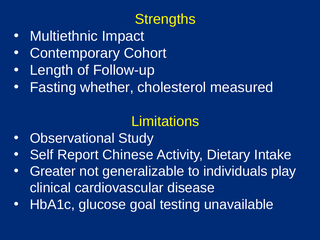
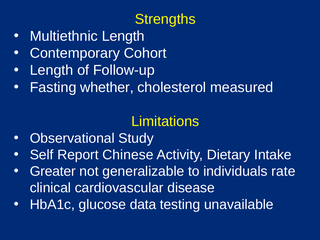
Multiethnic Impact: Impact -> Length
play: play -> rate
goal: goal -> data
